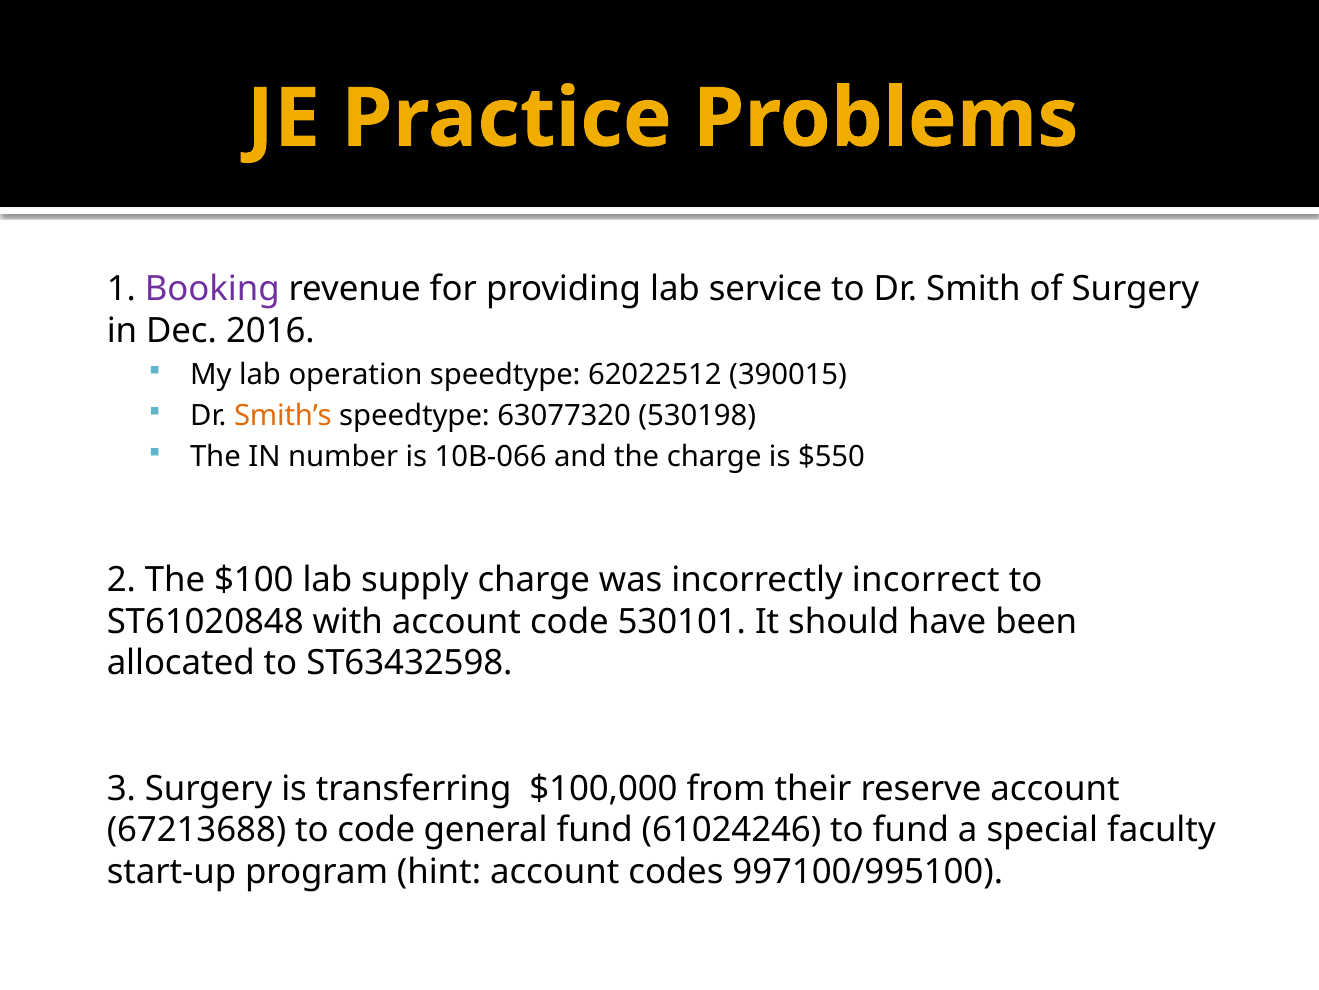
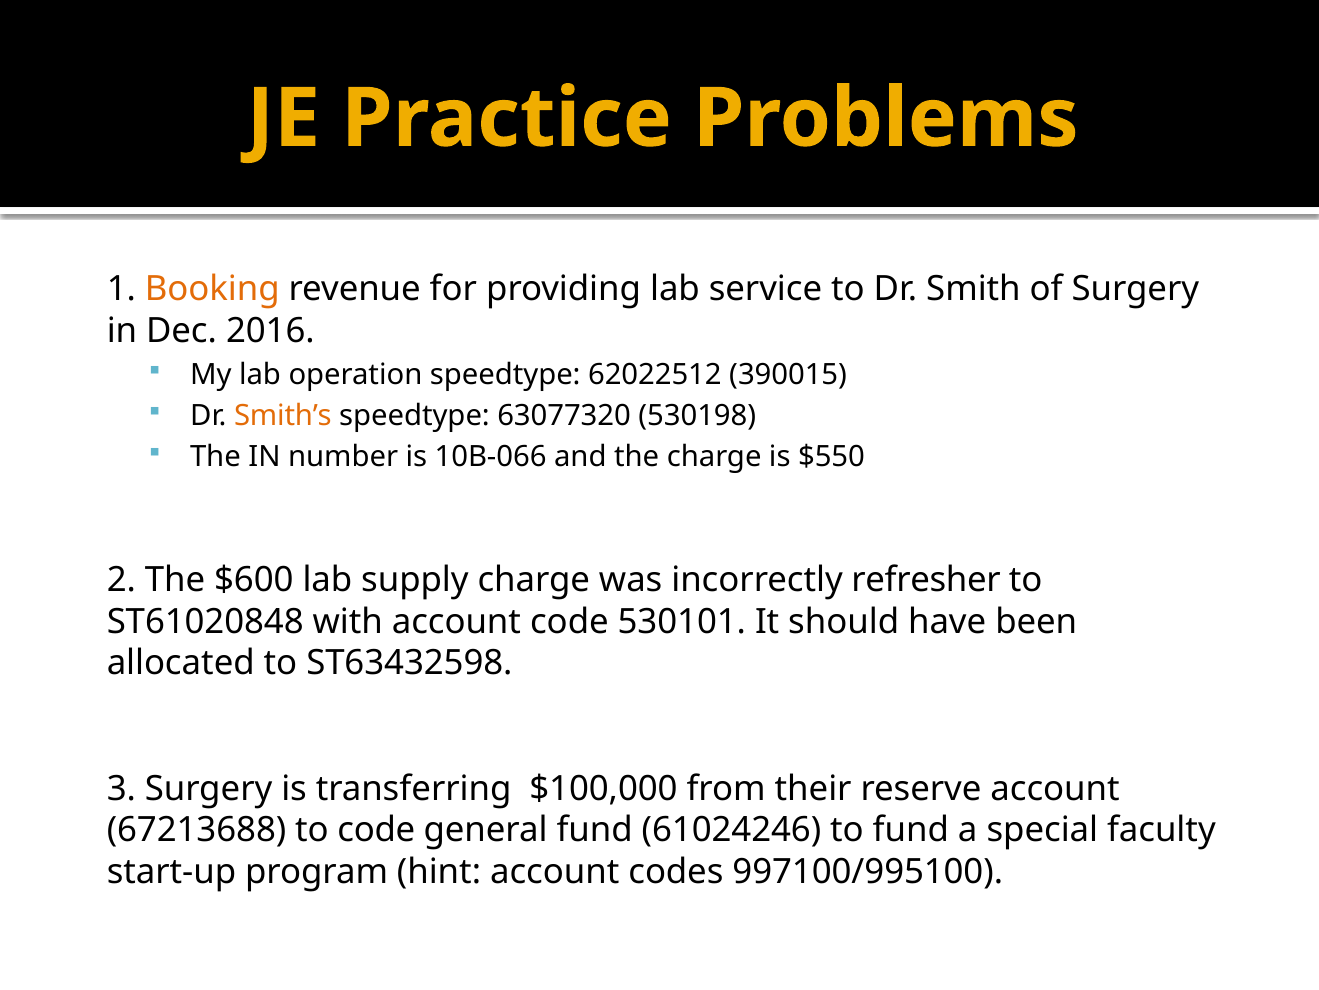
Booking colour: purple -> orange
$100: $100 -> $600
incorrect: incorrect -> refresher
